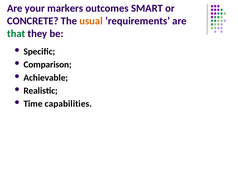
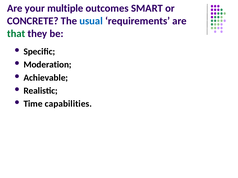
markers: markers -> multiple
usual colour: orange -> blue
Comparison: Comparison -> Moderation
